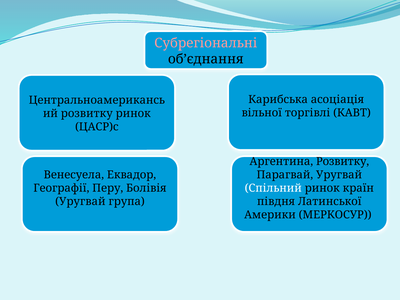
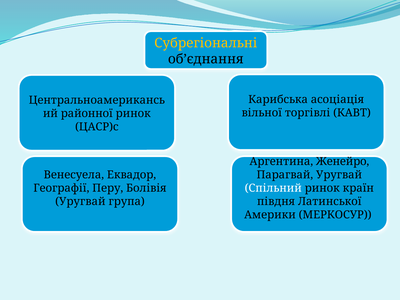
Субрегіональні colour: pink -> yellow
розвитку at (87, 114): розвитку -> районної
Аргентина Розвитку: Розвитку -> Женейро
